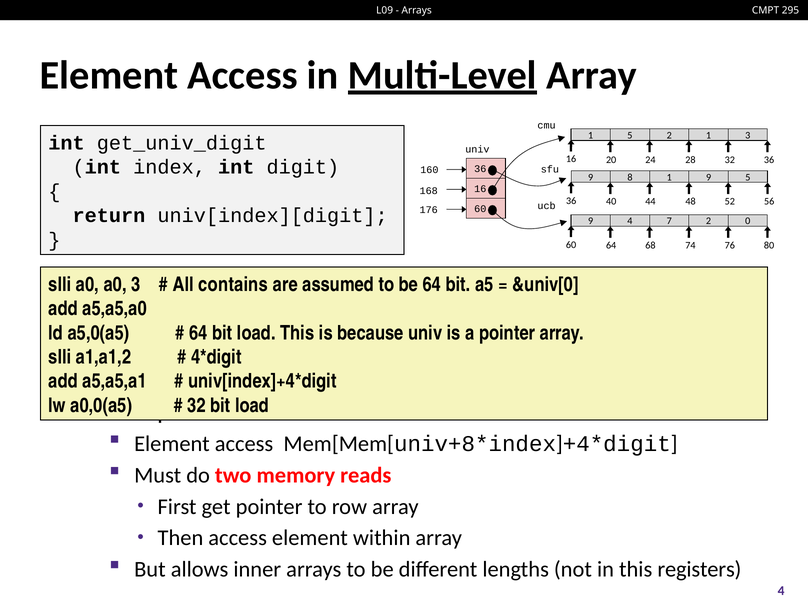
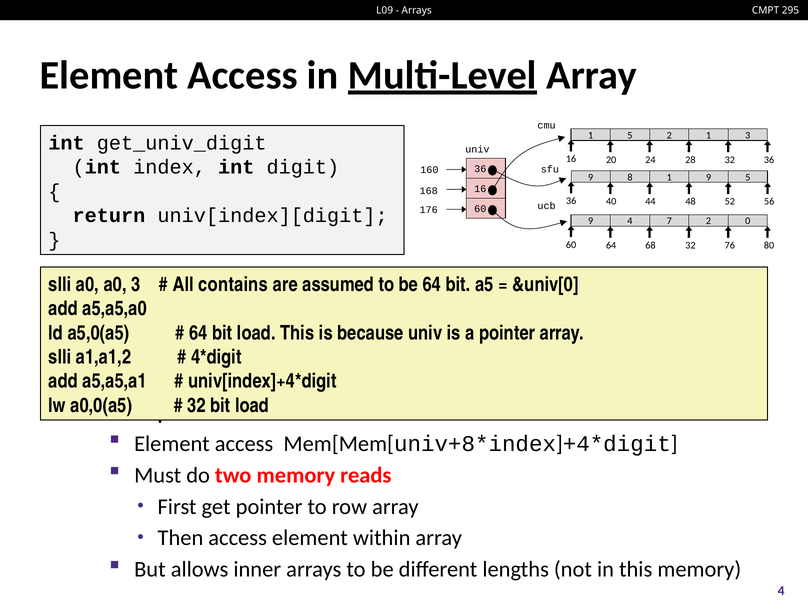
68 74: 74 -> 32
this registers: registers -> memory
